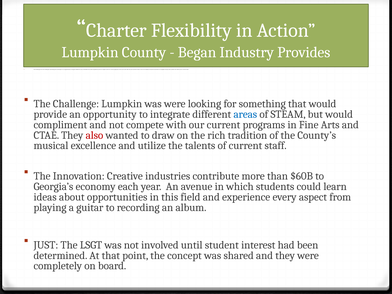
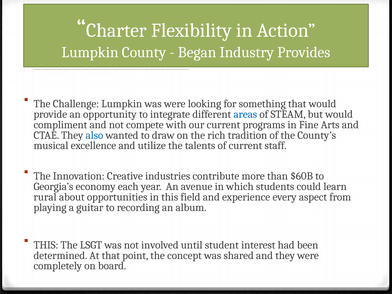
also at (94, 135) colour: red -> blue
ideas: ideas -> rural
JUST at (46, 245): JUST -> THIS
